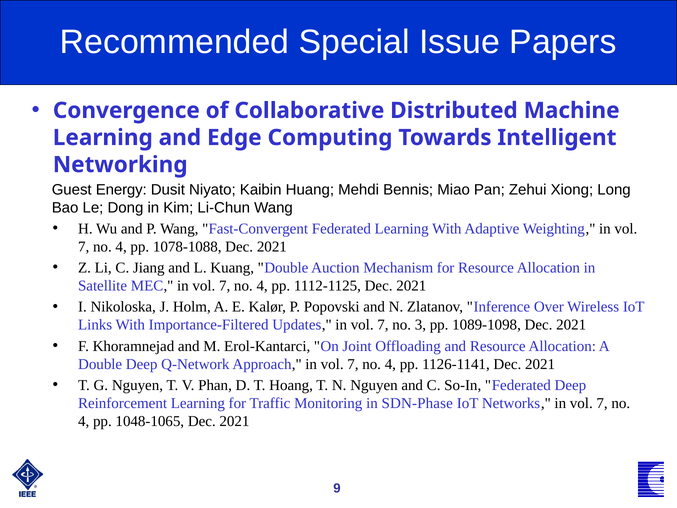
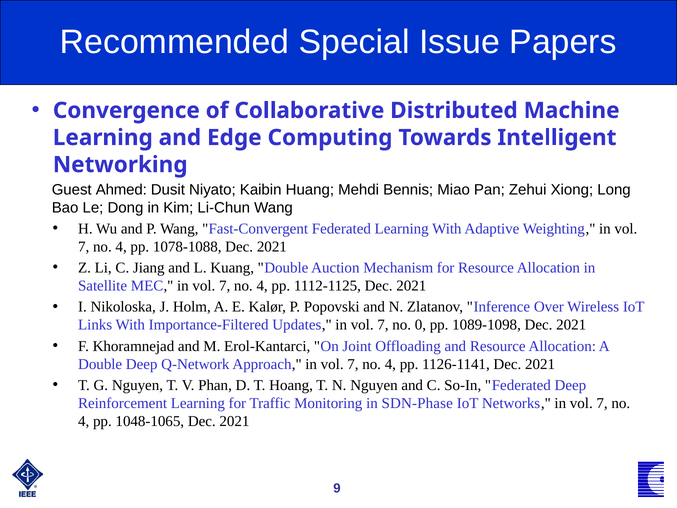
Energy: Energy -> Ahmed
3: 3 -> 0
